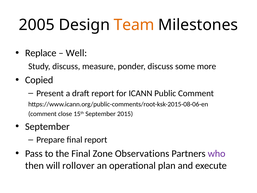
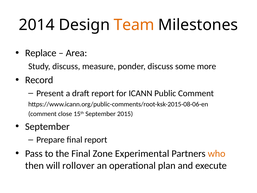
2005: 2005 -> 2014
Well: Well -> Area
Copied: Copied -> Record
Observations: Observations -> Experimental
who colour: purple -> orange
